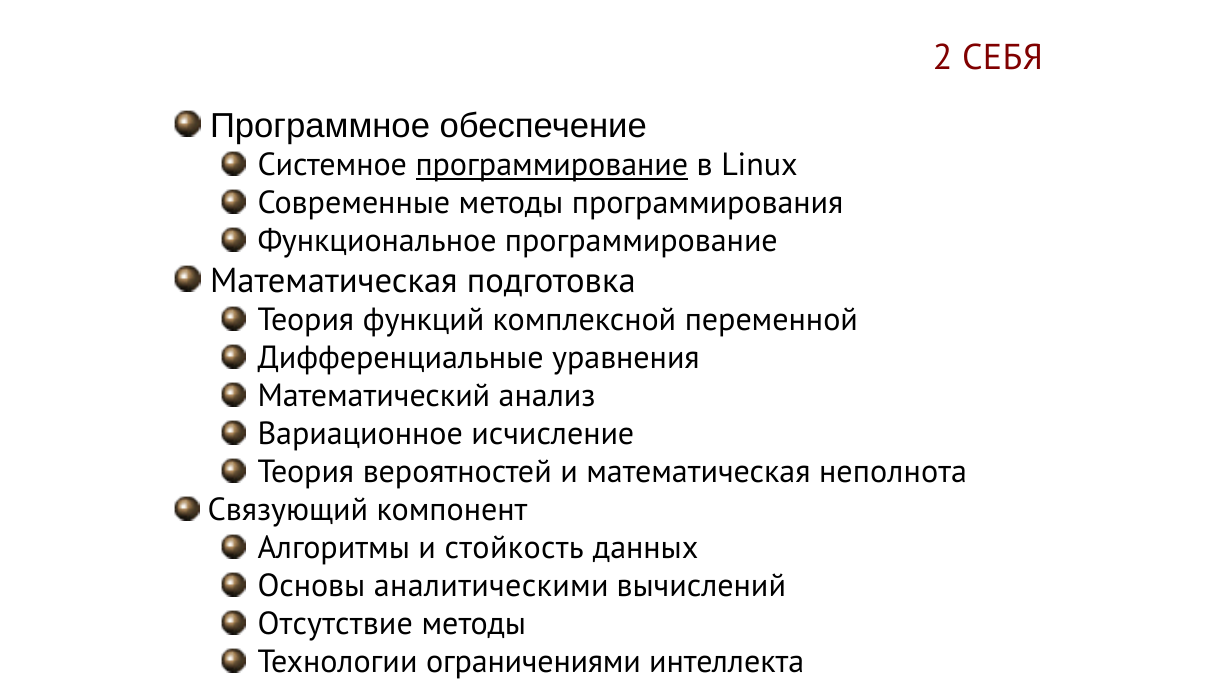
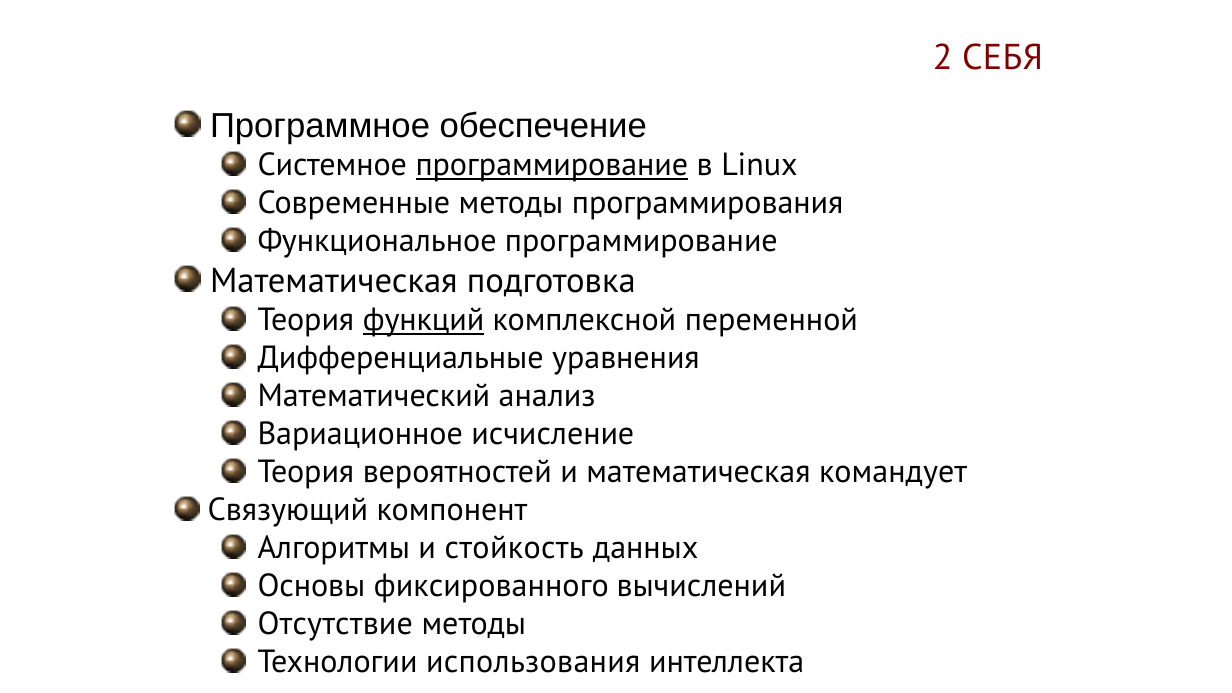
функций underline: none -> present
неполнота: неполнота -> командует
аналитическими: аналитическими -> фиксированного
ограничениями: ограничениями -> использования
